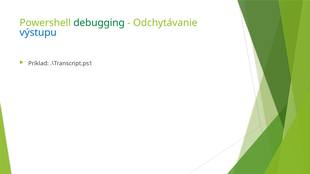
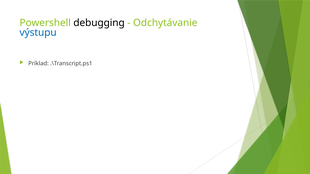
debugging colour: green -> black
